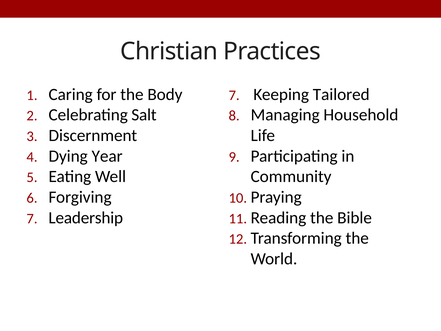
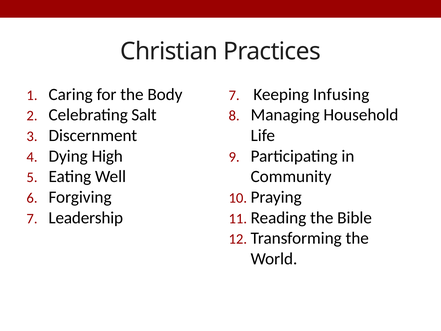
Tailored: Tailored -> Infusing
Year: Year -> High
